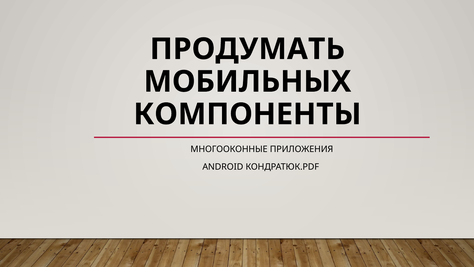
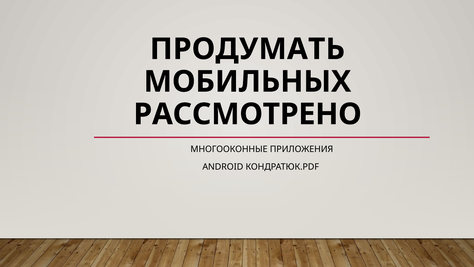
КОМПОНЕНТЫ: КОМПОНЕНТЫ -> РАССМОТРЕНО
